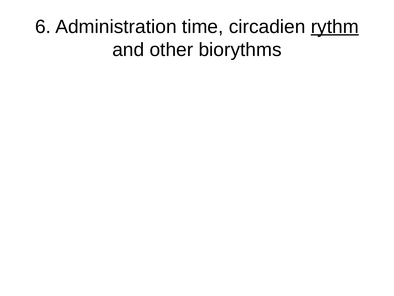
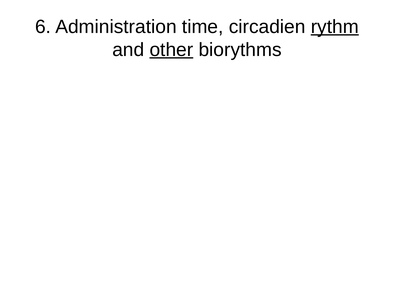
other underline: none -> present
